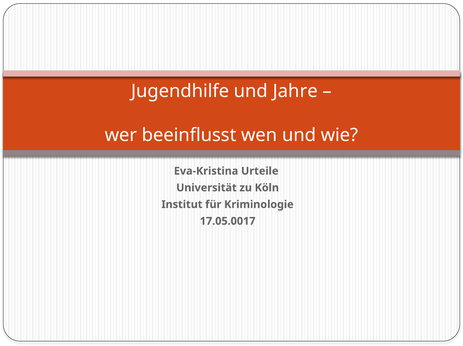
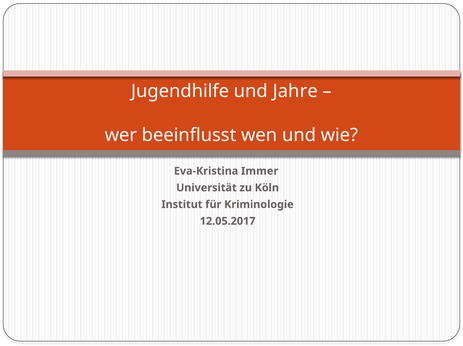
Urteile: Urteile -> Immer
17.05.0017: 17.05.0017 -> 12.05.2017
